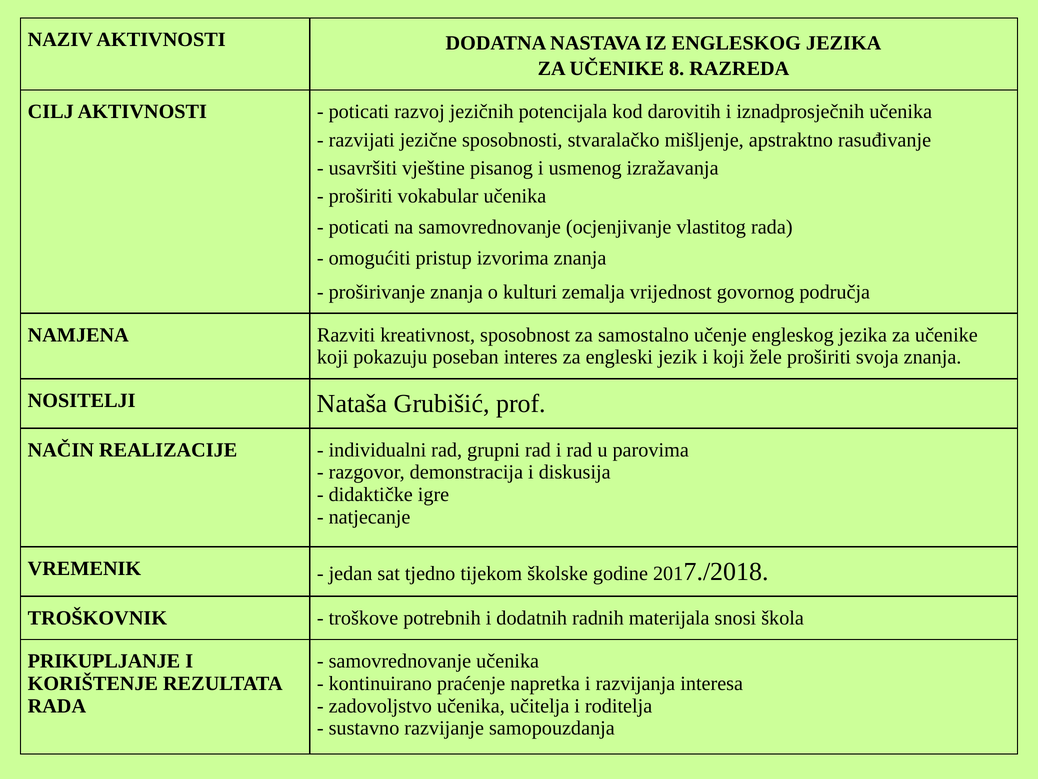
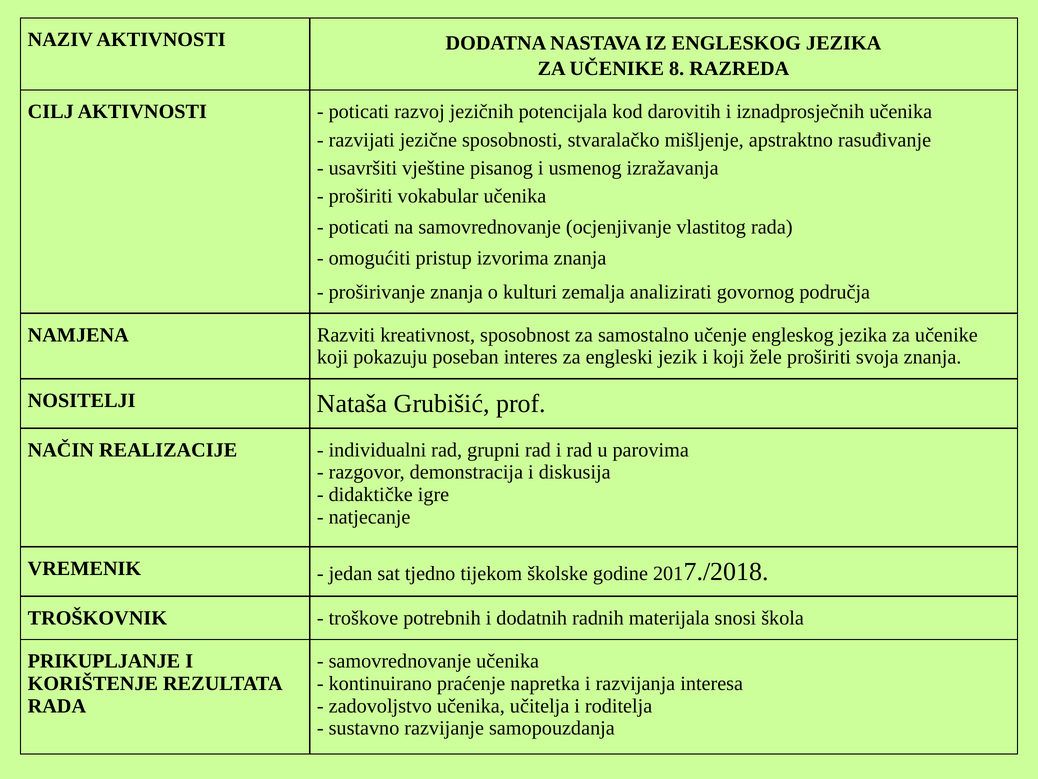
vrijednost: vrijednost -> analizirati
